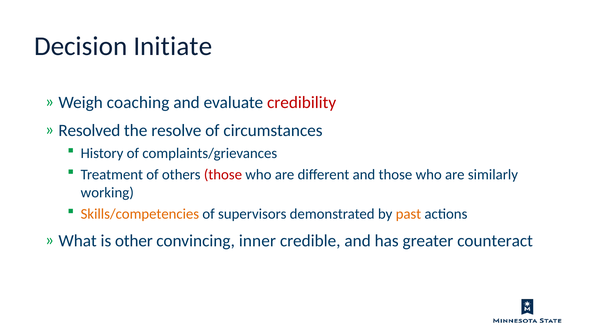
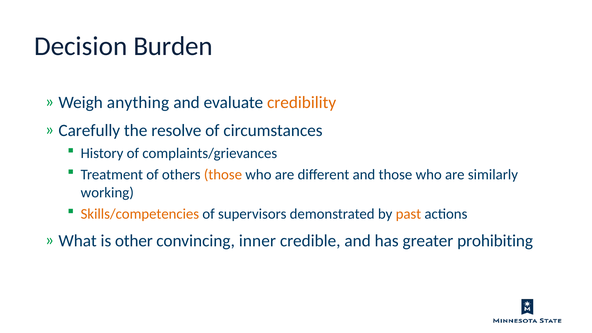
Initiate: Initiate -> Burden
coaching: coaching -> anything
credibility colour: red -> orange
Resolved: Resolved -> Carefully
those at (223, 175) colour: red -> orange
counteract: counteract -> prohibiting
